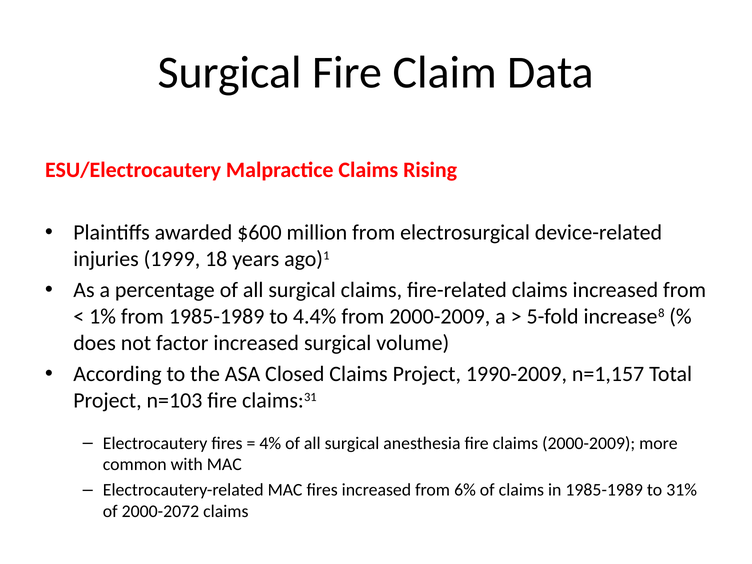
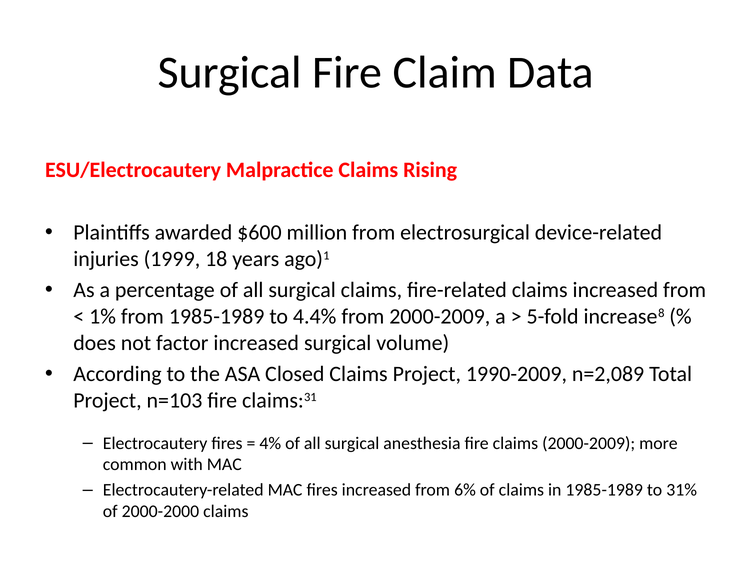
n=1,157: n=1,157 -> n=2,089
2000-2072: 2000-2072 -> 2000-2000
